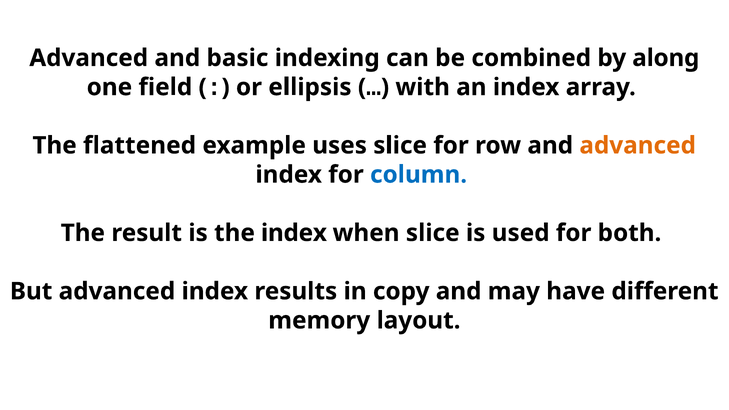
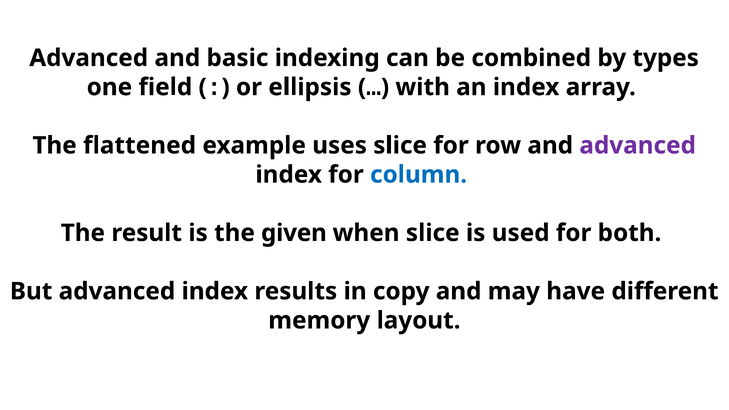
along: along -> types
advanced at (638, 145) colour: orange -> purple
the index: index -> given
